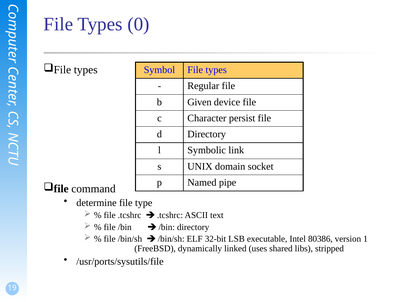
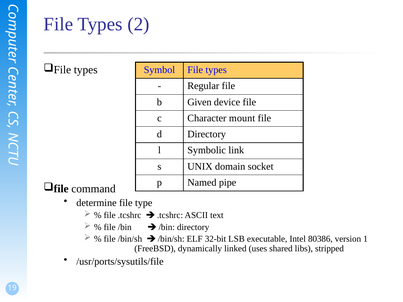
0: 0 -> 2
persist: persist -> mount
